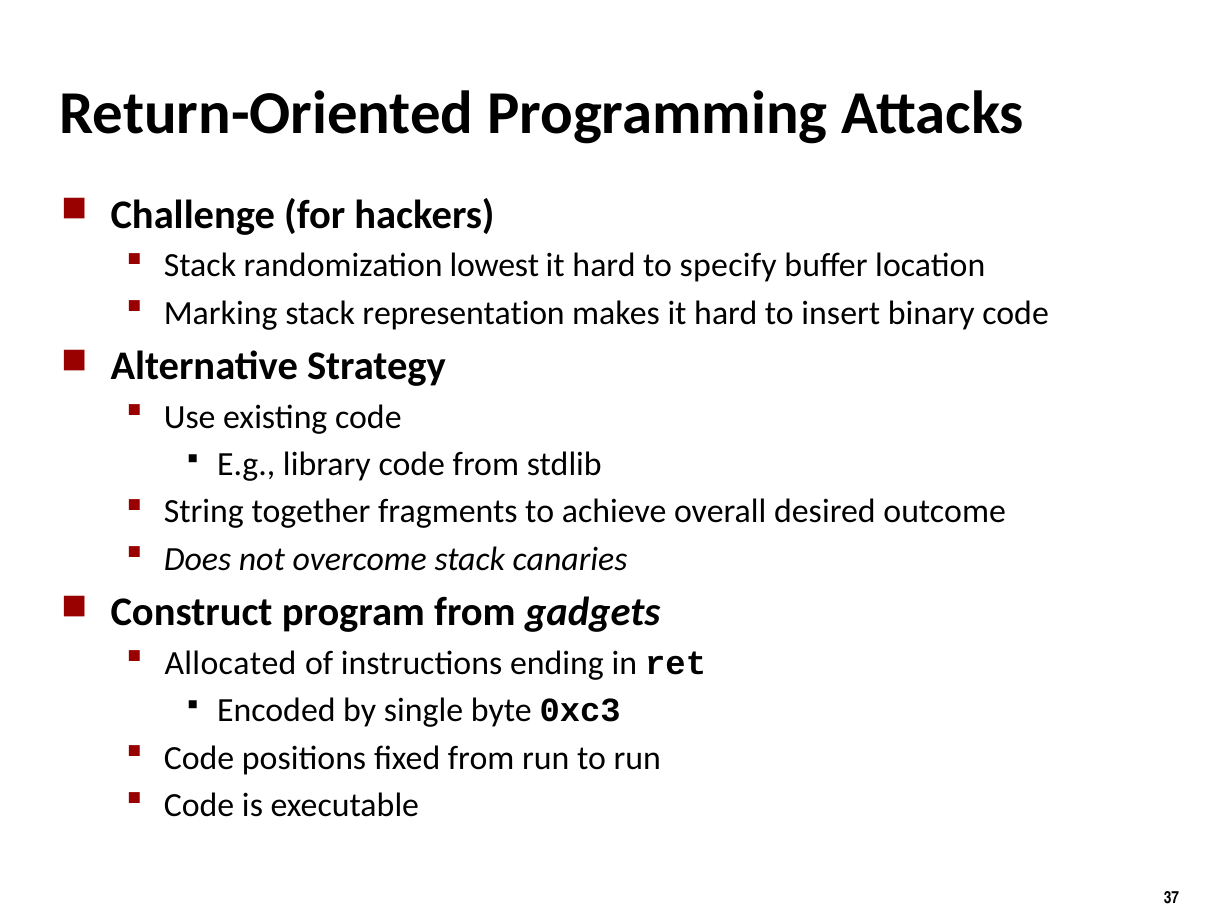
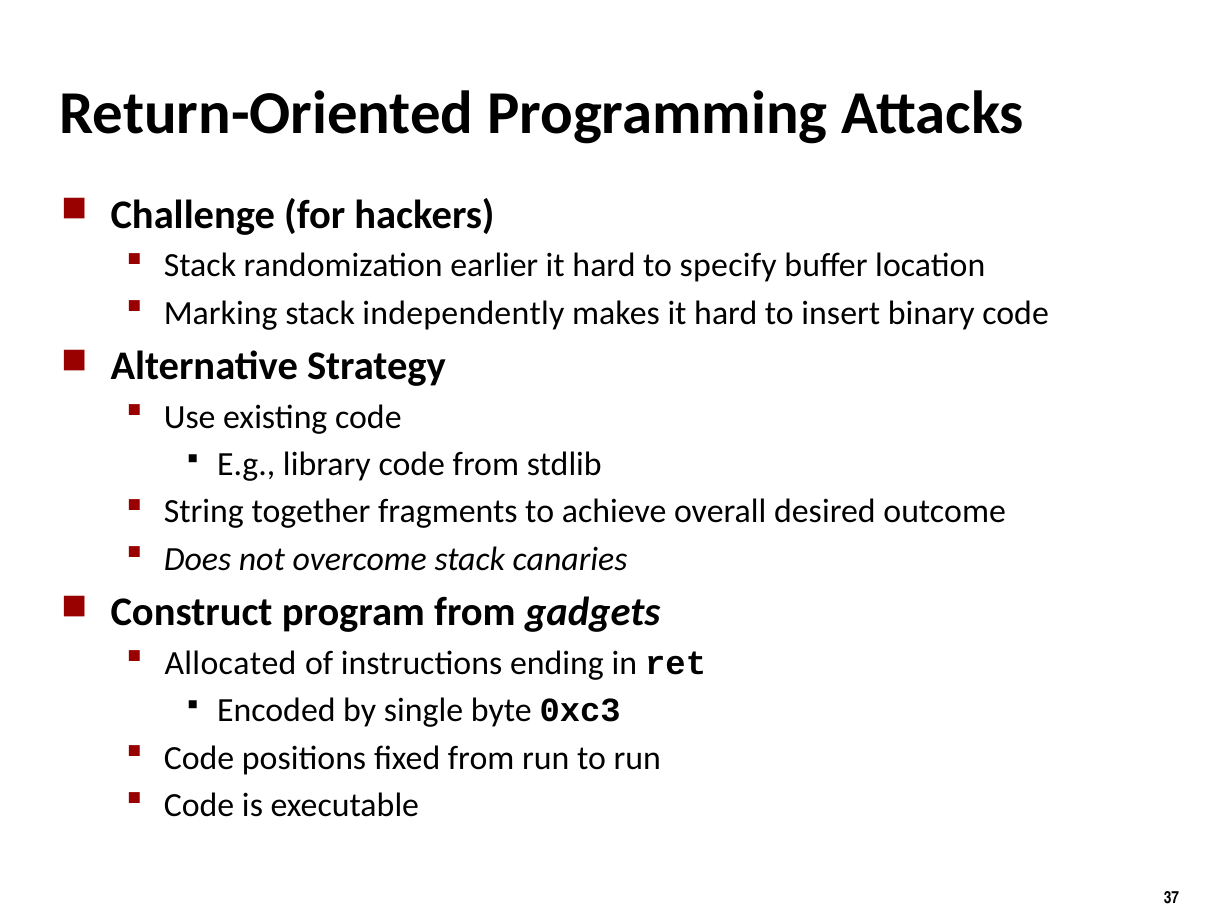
lowest: lowest -> earlier
representation: representation -> independently
